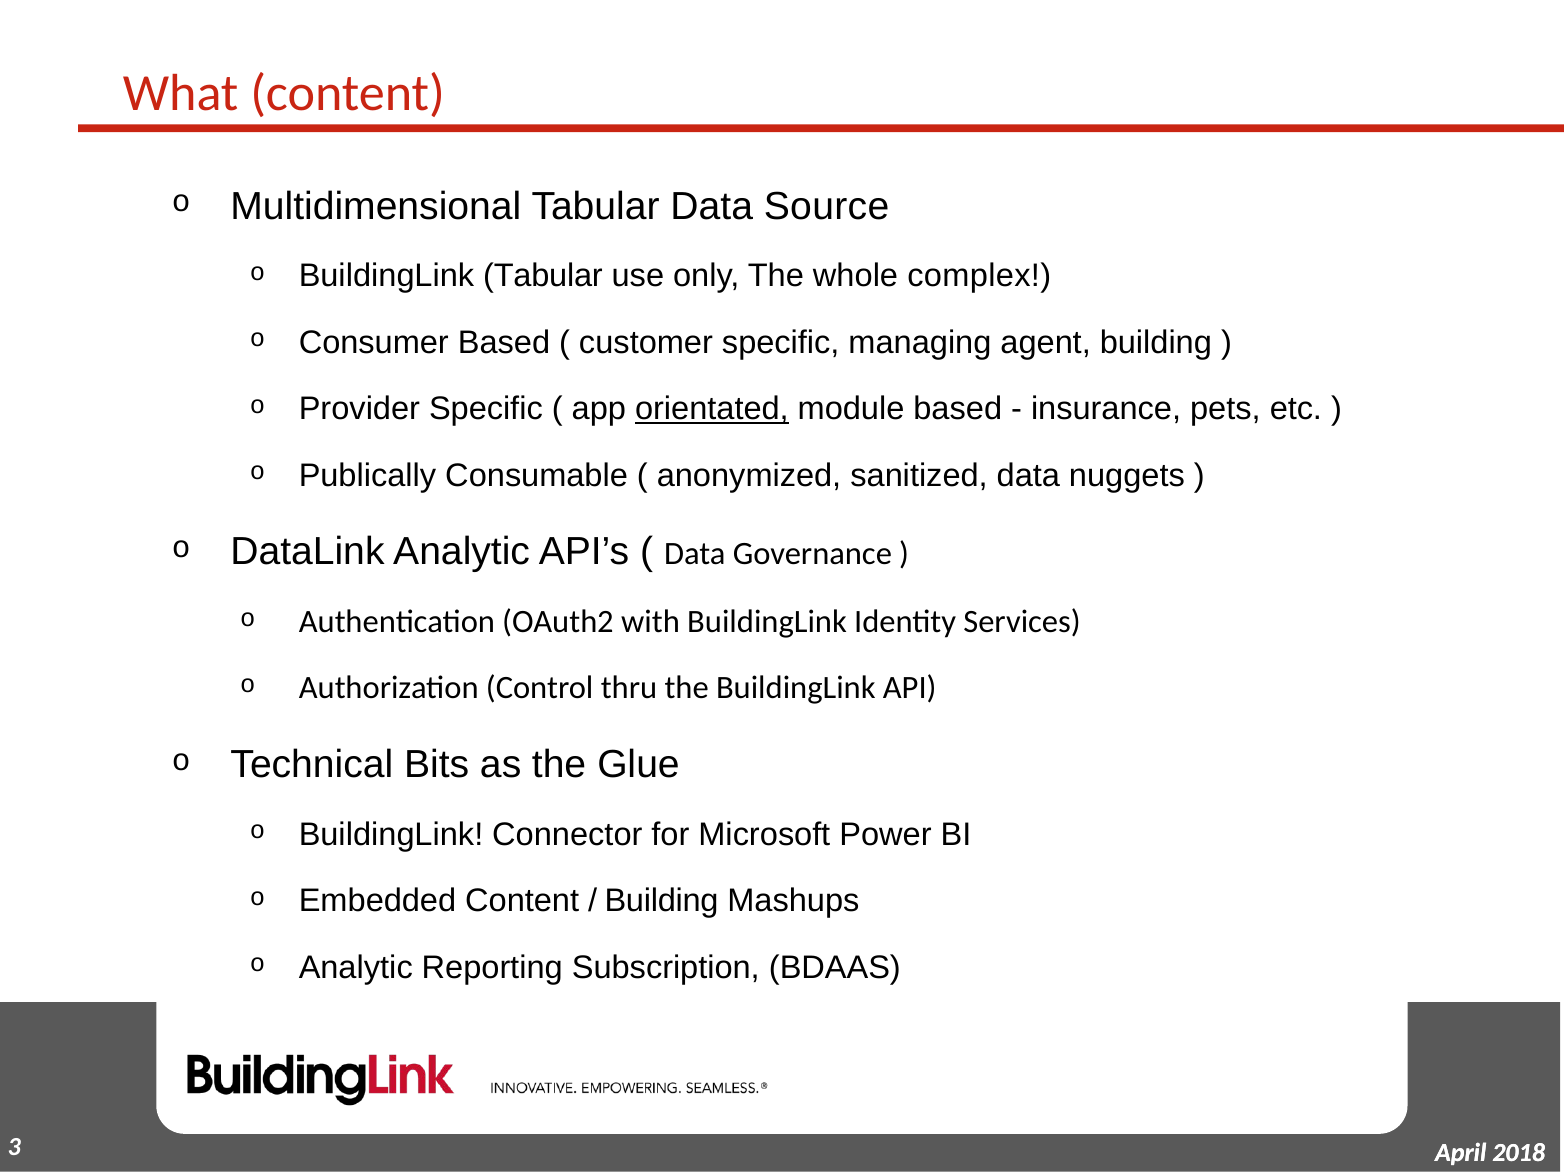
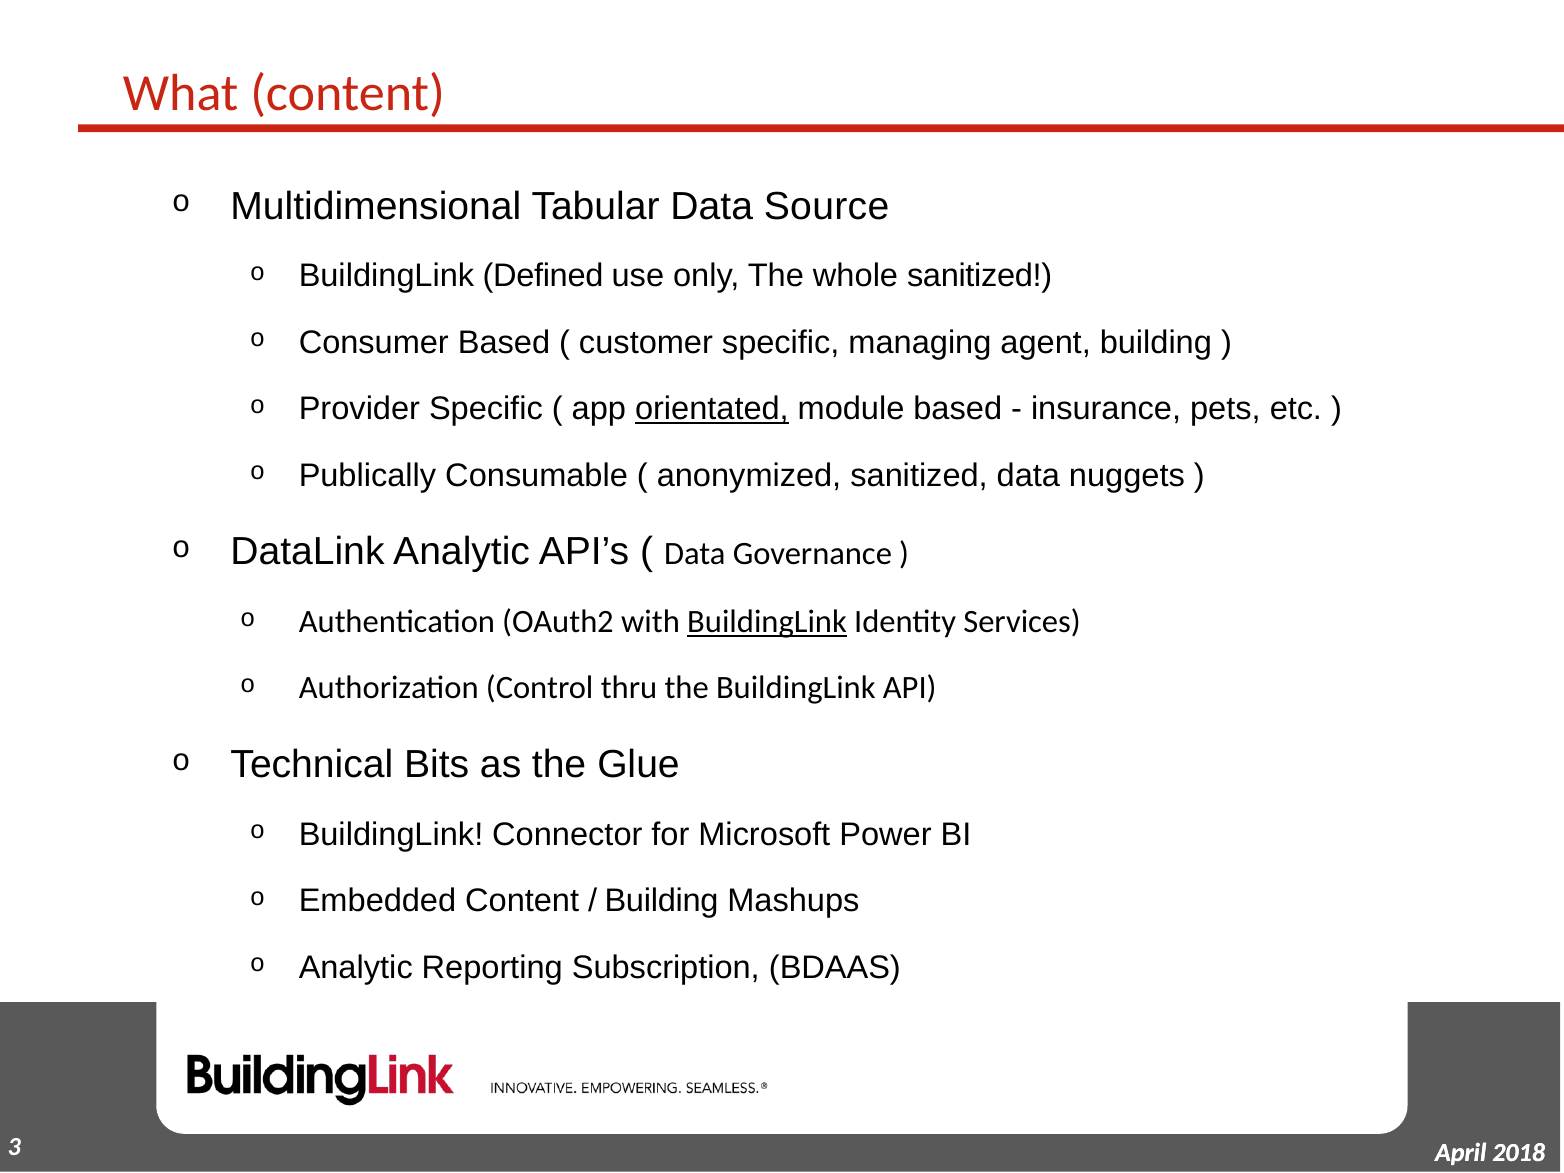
BuildingLink Tabular: Tabular -> Defined
whole complex: complex -> sanitized
BuildingLink at (767, 622) underline: none -> present
